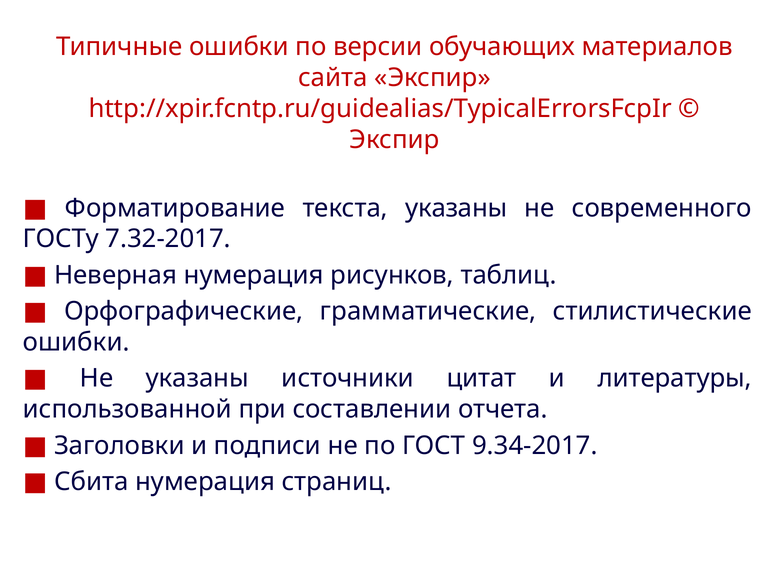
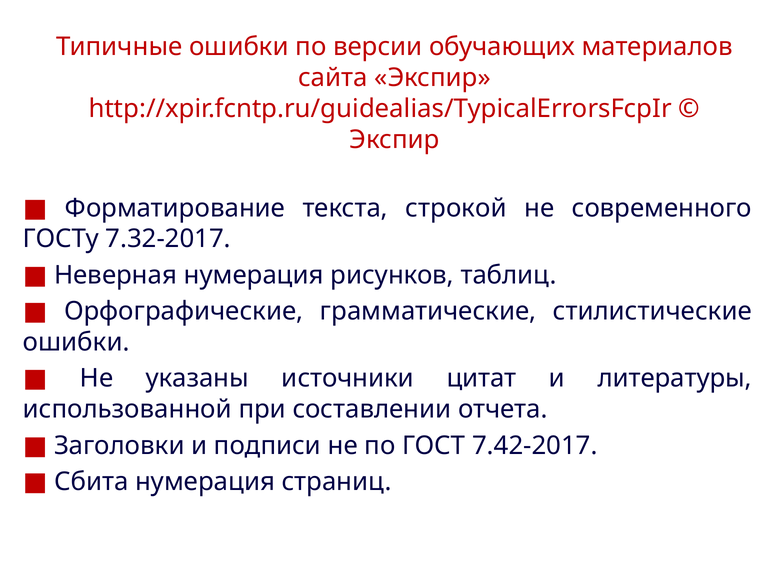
текста указаны: указаны -> строкой
9.34-2017: 9.34-2017 -> 7.42-2017
